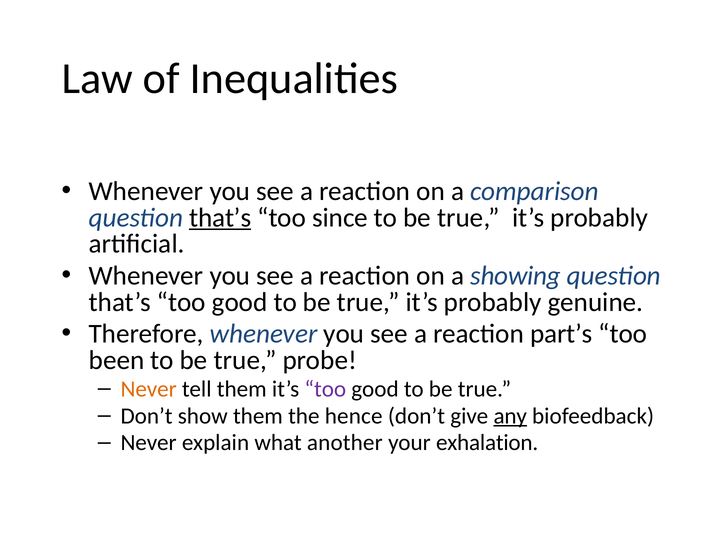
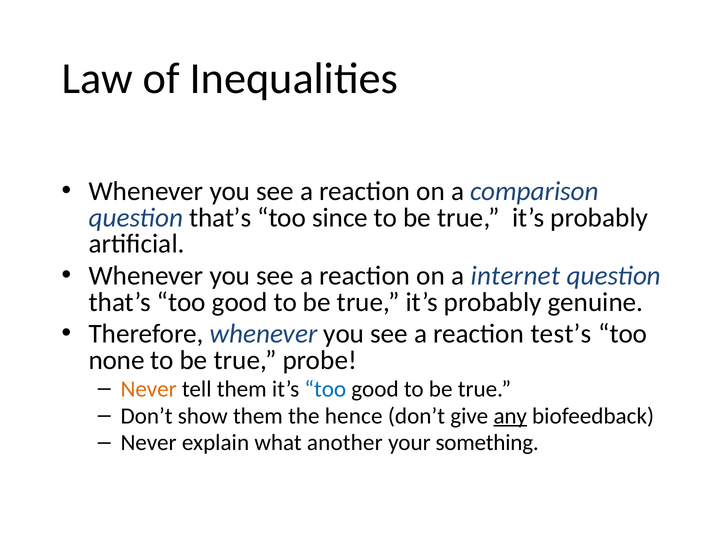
that’s at (220, 217) underline: present -> none
showing: showing -> internet
part’s: part’s -> test’s
been: been -> none
too at (325, 389) colour: purple -> blue
exhalation: exhalation -> something
